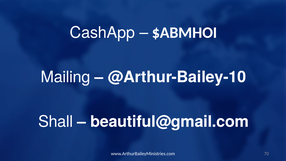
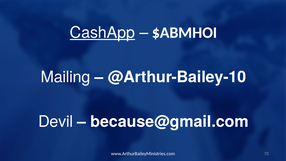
CashApp underline: none -> present
Shall: Shall -> Devil
beautiful@gmail.com: beautiful@gmail.com -> because@gmail.com
